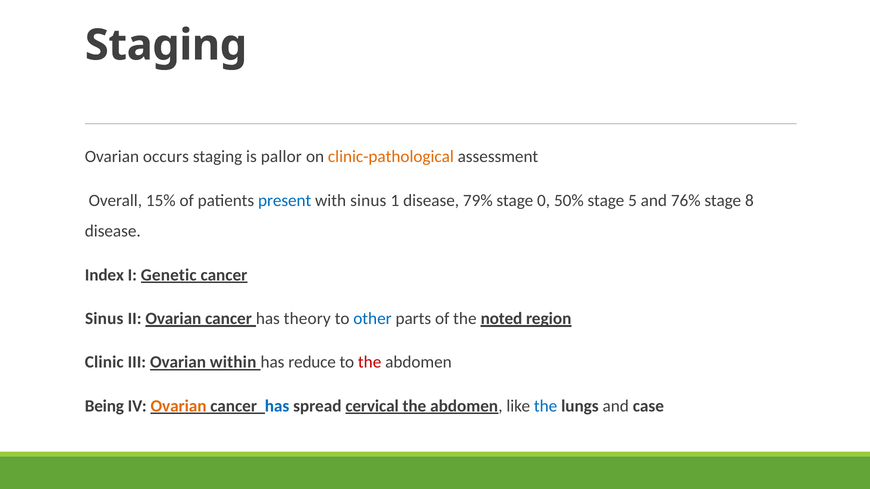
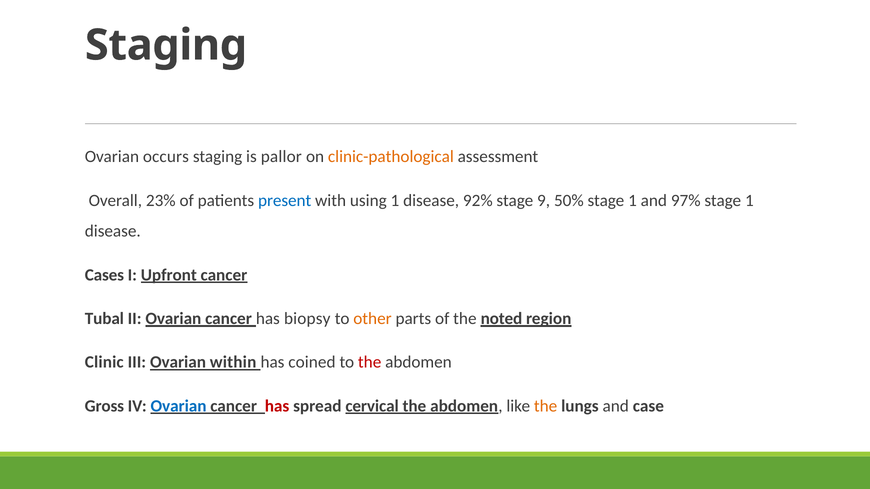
15%: 15% -> 23%
with sinus: sinus -> using
79%: 79% -> 92%
0: 0 -> 9
50% stage 5: 5 -> 1
76%: 76% -> 97%
8 at (749, 200): 8 -> 1
Index: Index -> Cases
Genetic: Genetic -> Upfront
Sinus at (104, 319): Sinus -> Tubal
theory: theory -> biopsy
other colour: blue -> orange
reduce: reduce -> coined
Being: Being -> Gross
Ovarian at (179, 406) colour: orange -> blue
has at (277, 406) colour: blue -> red
the at (546, 406) colour: blue -> orange
